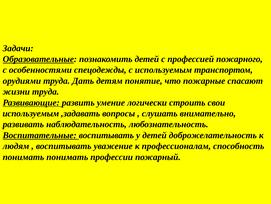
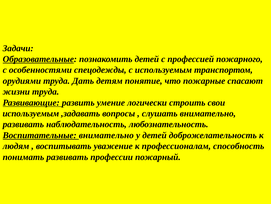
Воспитательные воспитывать: воспитывать -> внимательно
понимать понимать: понимать -> развивать
